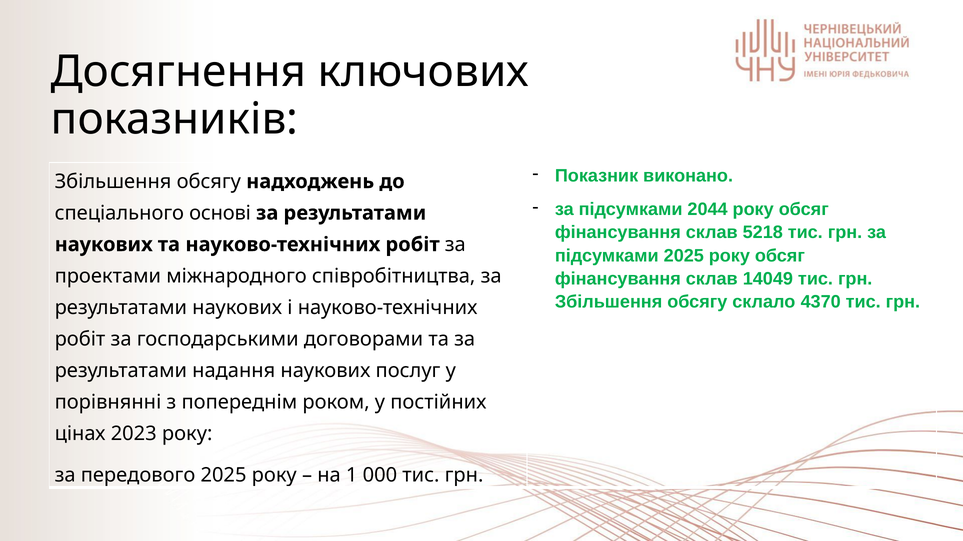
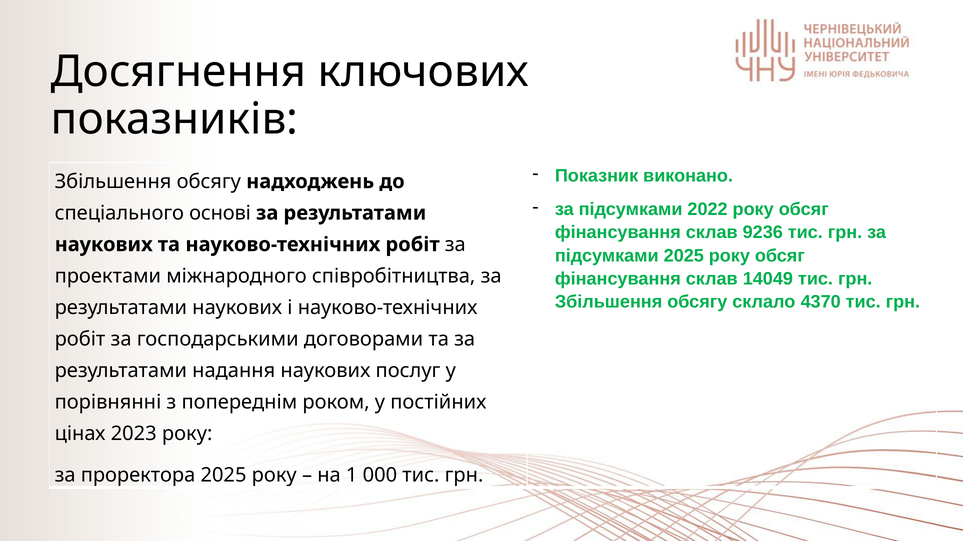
2044: 2044 -> 2022
5218: 5218 -> 9236
передового: передового -> проректора
